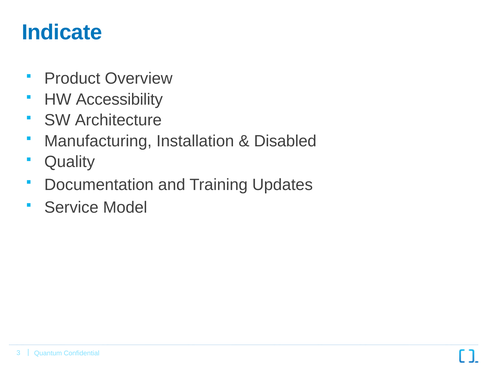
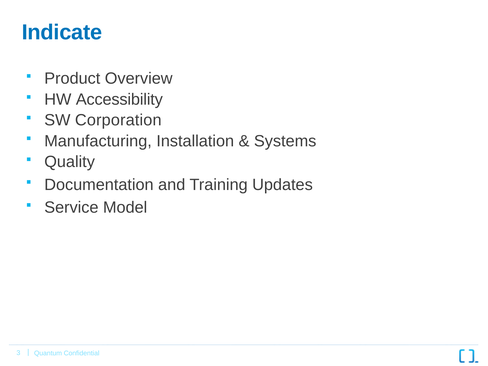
Architecture: Architecture -> Corporation
Disabled: Disabled -> Systems
